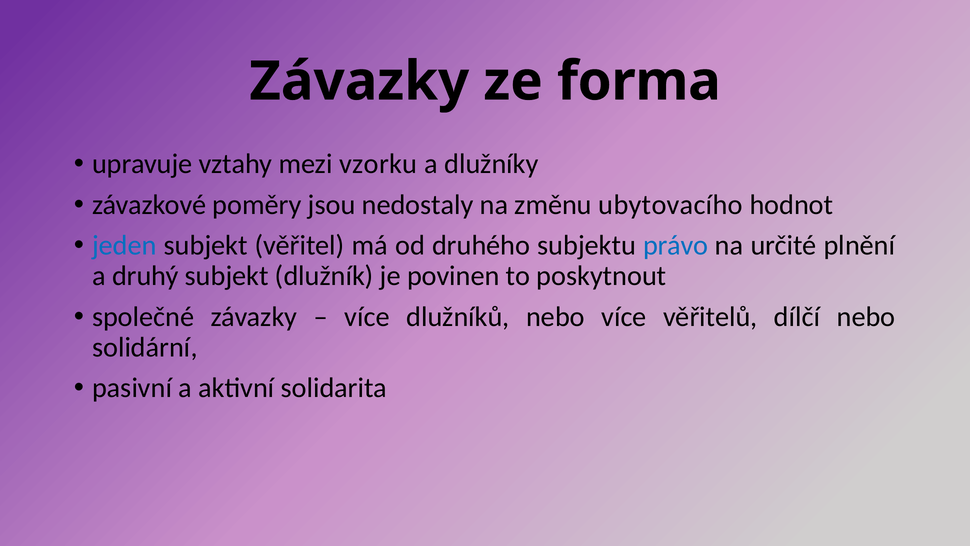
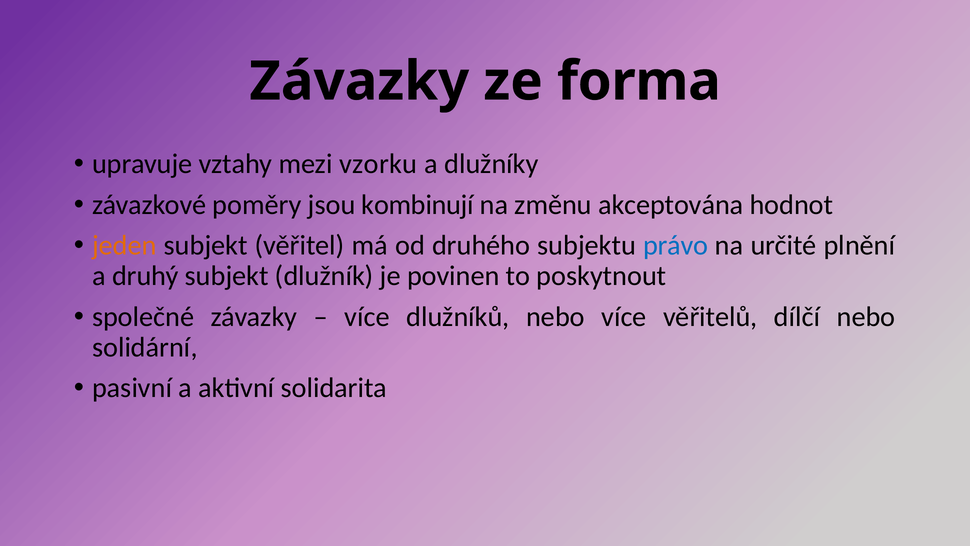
nedostaly: nedostaly -> kombinují
ubytovacího: ubytovacího -> akceptována
jeden colour: blue -> orange
